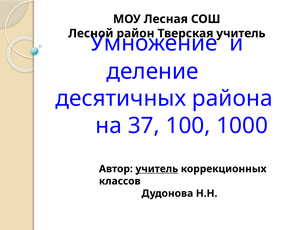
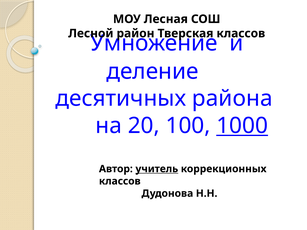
учитель at (241, 33): учитель -> классов
37: 37 -> 20
1000 underline: none -> present
